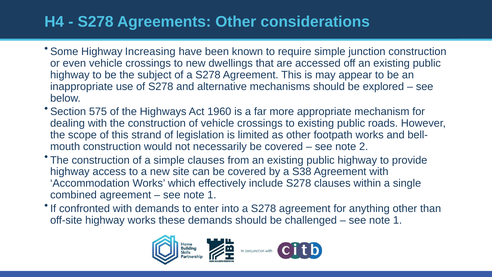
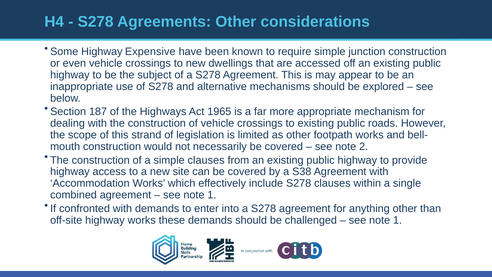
Increasing: Increasing -> Expensive
575: 575 -> 187
1960: 1960 -> 1965
